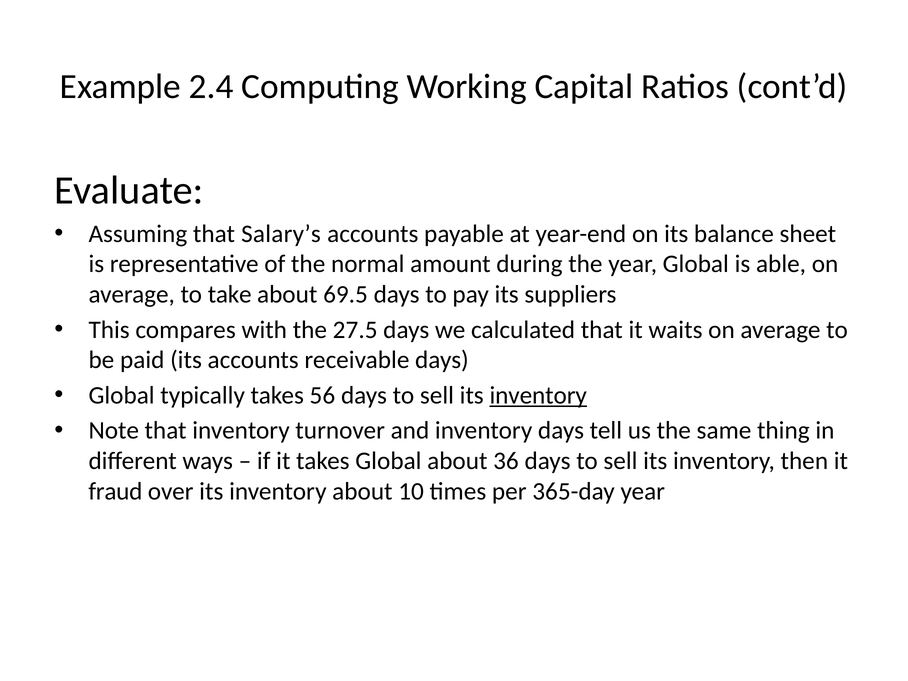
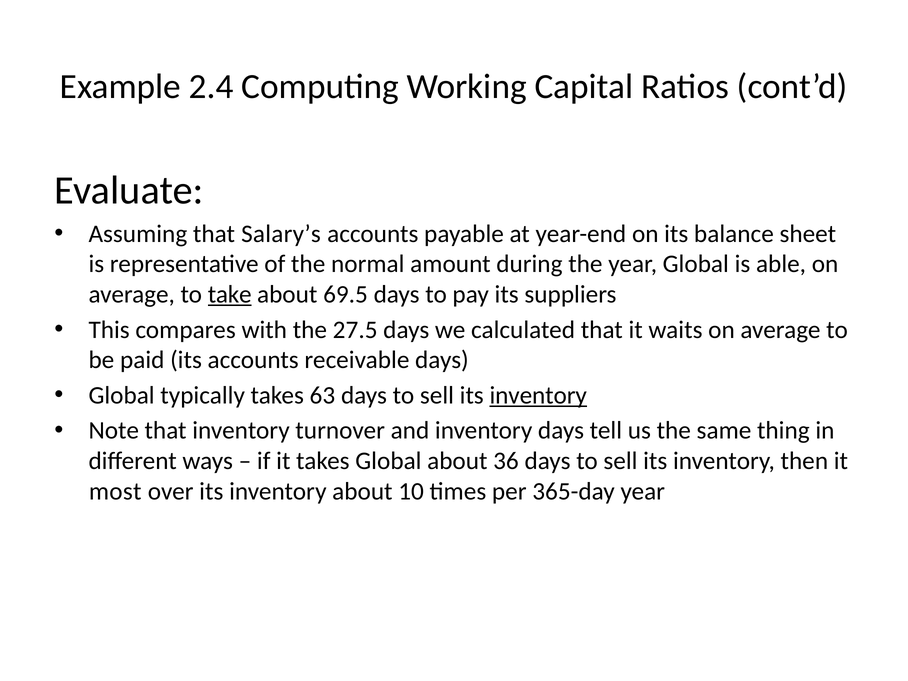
take underline: none -> present
56: 56 -> 63
fraud: fraud -> most
